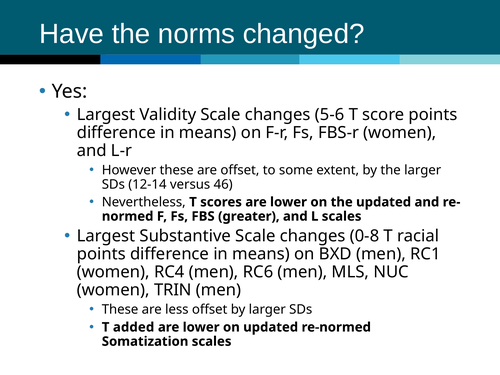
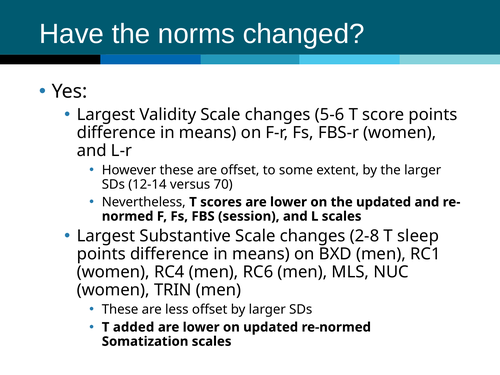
46: 46 -> 70
greater: greater -> session
0-8: 0-8 -> 2-8
racial: racial -> sleep
